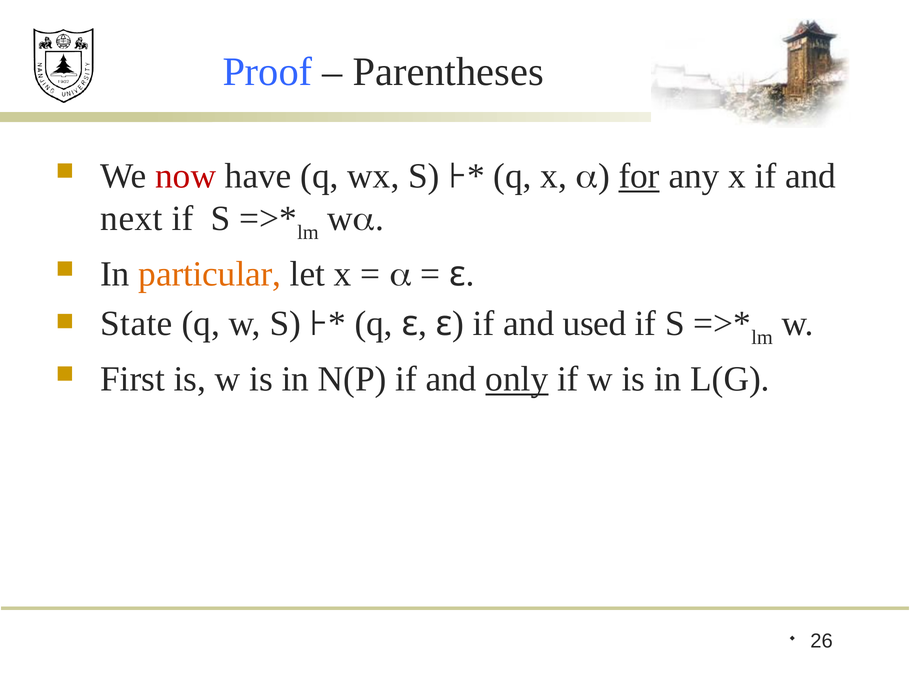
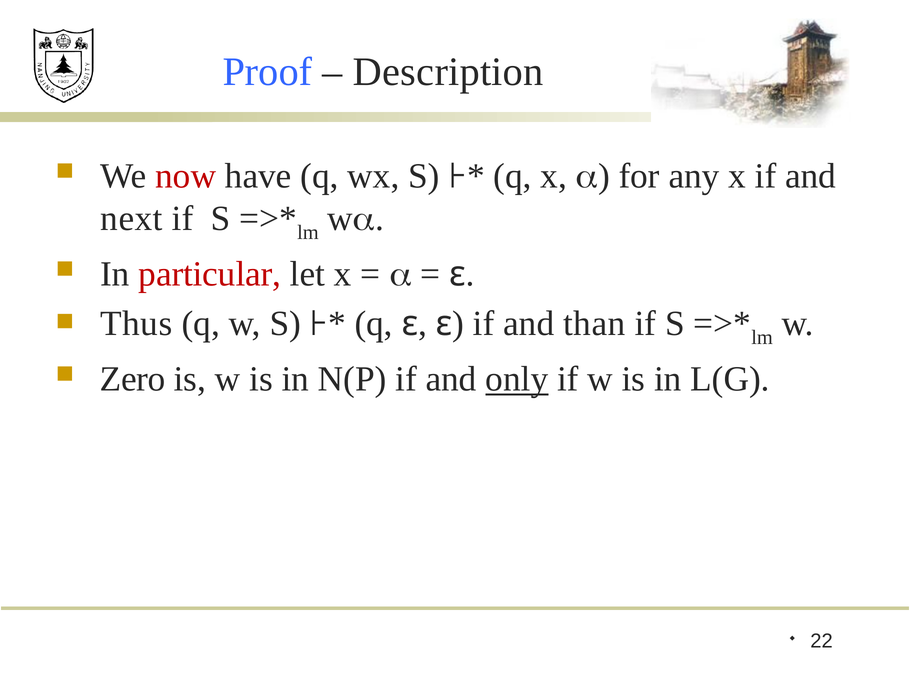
Parentheses: Parentheses -> Description
for underline: present -> none
particular colour: orange -> red
State: State -> Thus
used: used -> than
First: First -> Zero
26: 26 -> 22
